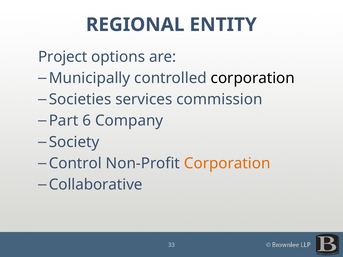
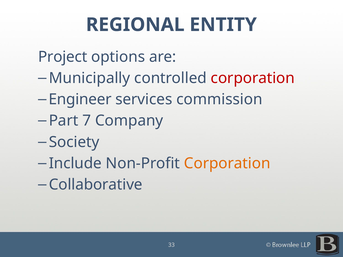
corporation at (253, 78) colour: black -> red
Societies: Societies -> Engineer
6: 6 -> 7
Control: Control -> Include
